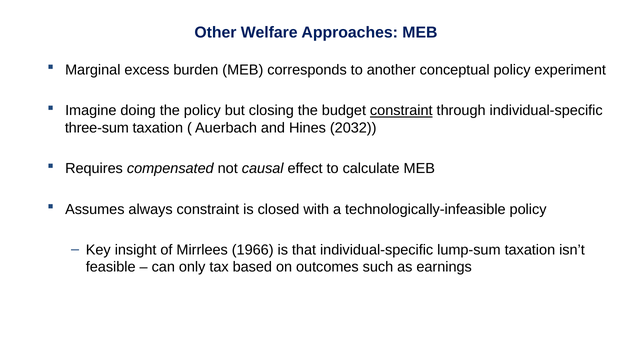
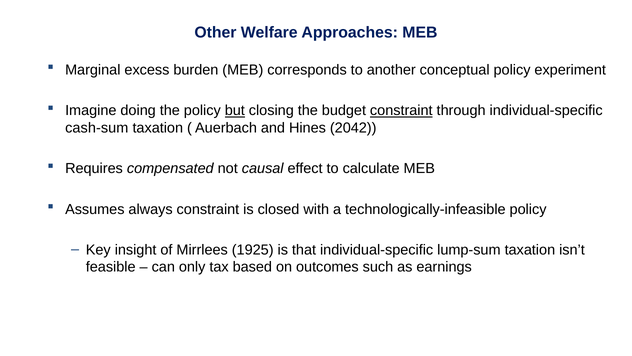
but underline: none -> present
three-sum: three-sum -> cash-sum
2032: 2032 -> 2042
1966: 1966 -> 1925
